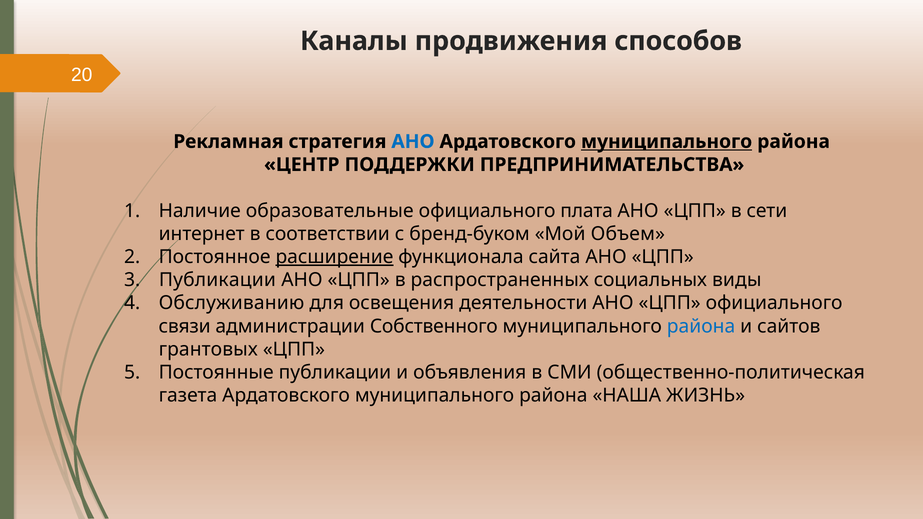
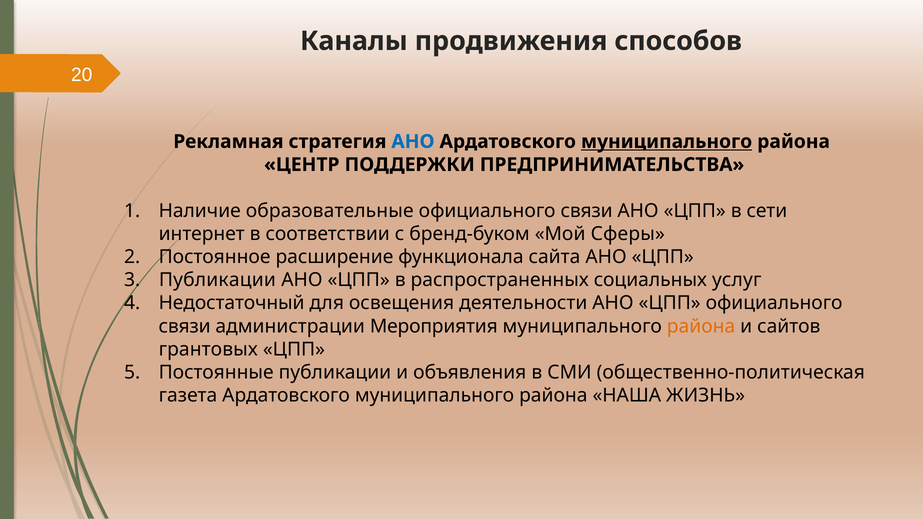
плата at (587, 211): плата -> связи
Объем: Объем -> Сферы
расширение underline: present -> none
виды: виды -> услуг
Обслуживанию: Обслуживанию -> Недостаточный
Собственного: Собственного -> Мероприятия
района at (701, 326) colour: blue -> orange
